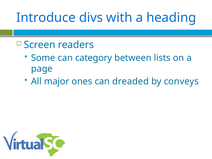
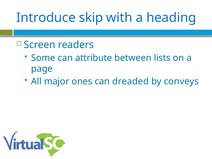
divs: divs -> skip
category: category -> attribute
